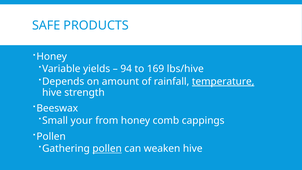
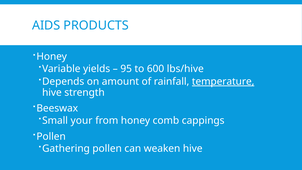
SAFE: SAFE -> AIDS
94: 94 -> 95
169: 169 -> 600
pollen at (107, 149) underline: present -> none
